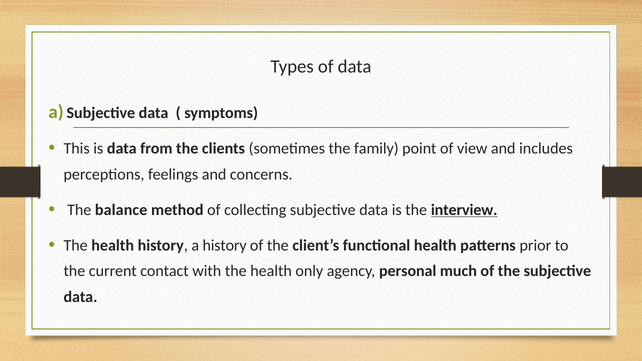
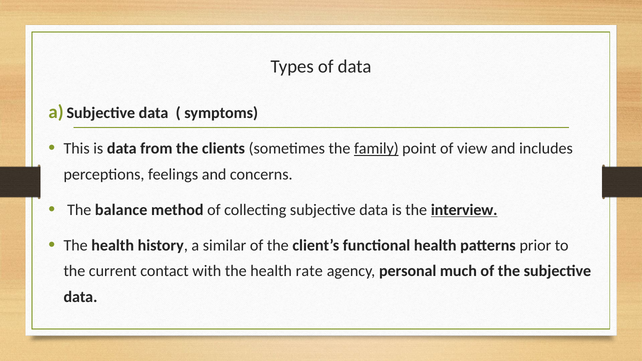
family underline: none -> present
a history: history -> similar
only: only -> rate
